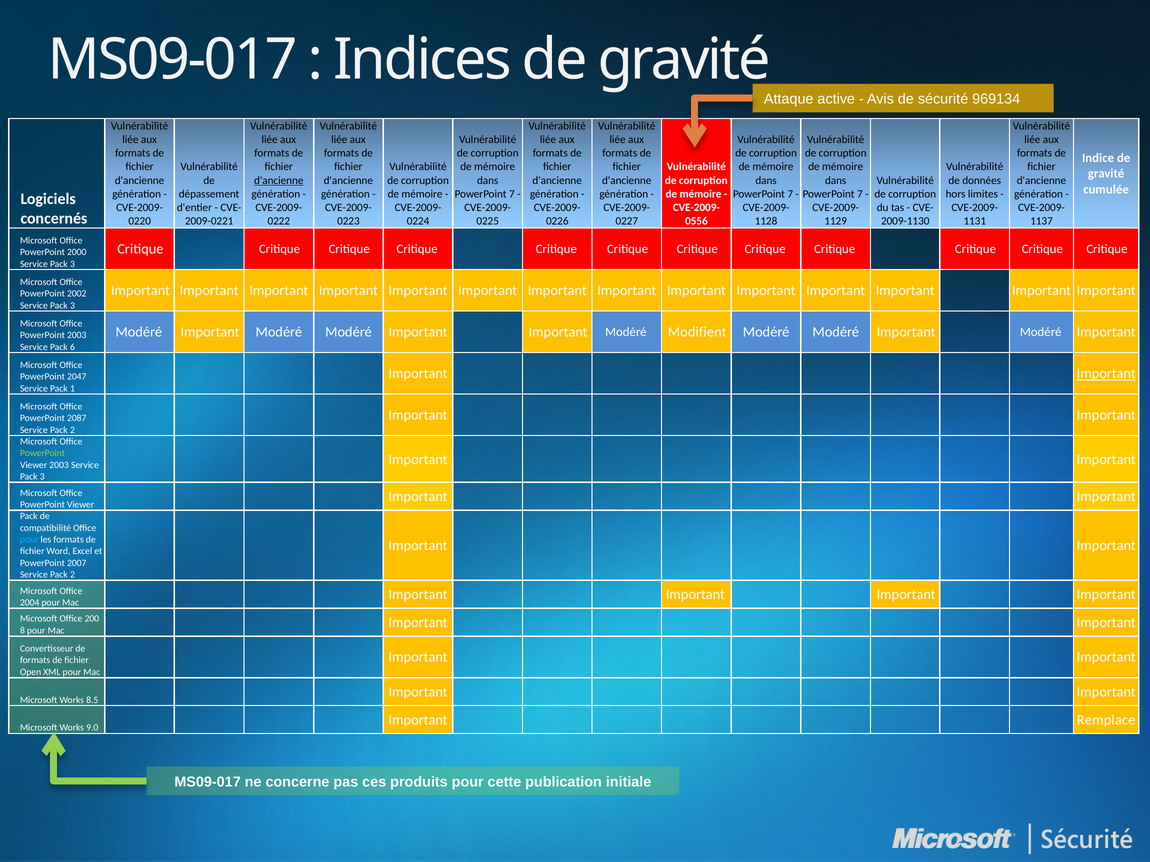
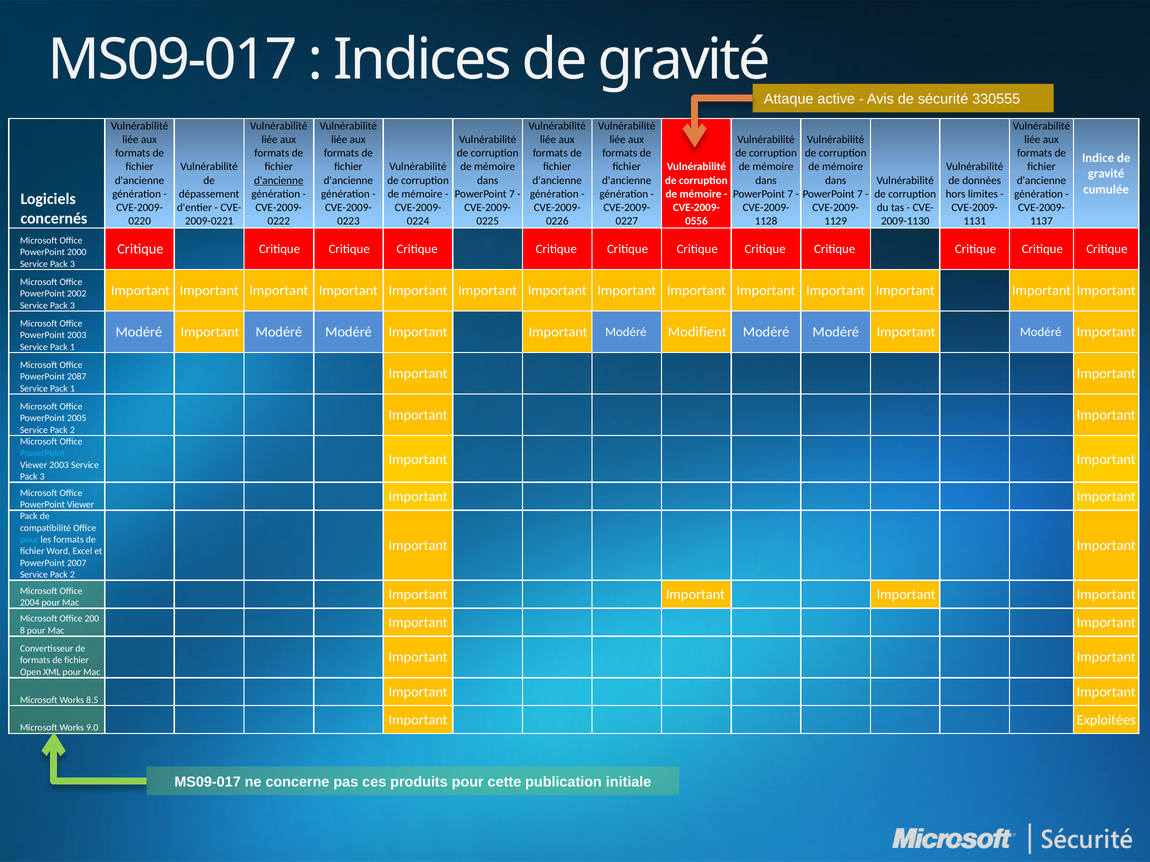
969134: 969134 -> 330555
6 at (72, 347): 6 -> 1
Important at (1106, 374) underline: present -> none
2047: 2047 -> 2087
2087: 2087 -> 2005
PowerPoint at (42, 454) colour: light green -> light blue
Remplace: Remplace -> Exploitées
